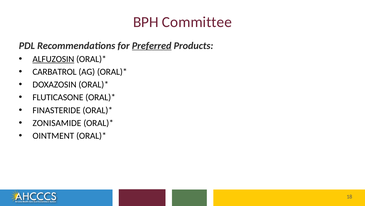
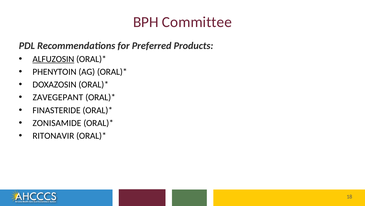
Preferred underline: present -> none
CARBATROL: CARBATROL -> PHENYTOIN
FLUTICASONE: FLUTICASONE -> ZAVEGEPANT
OINTMENT: OINTMENT -> RITONAVIR
